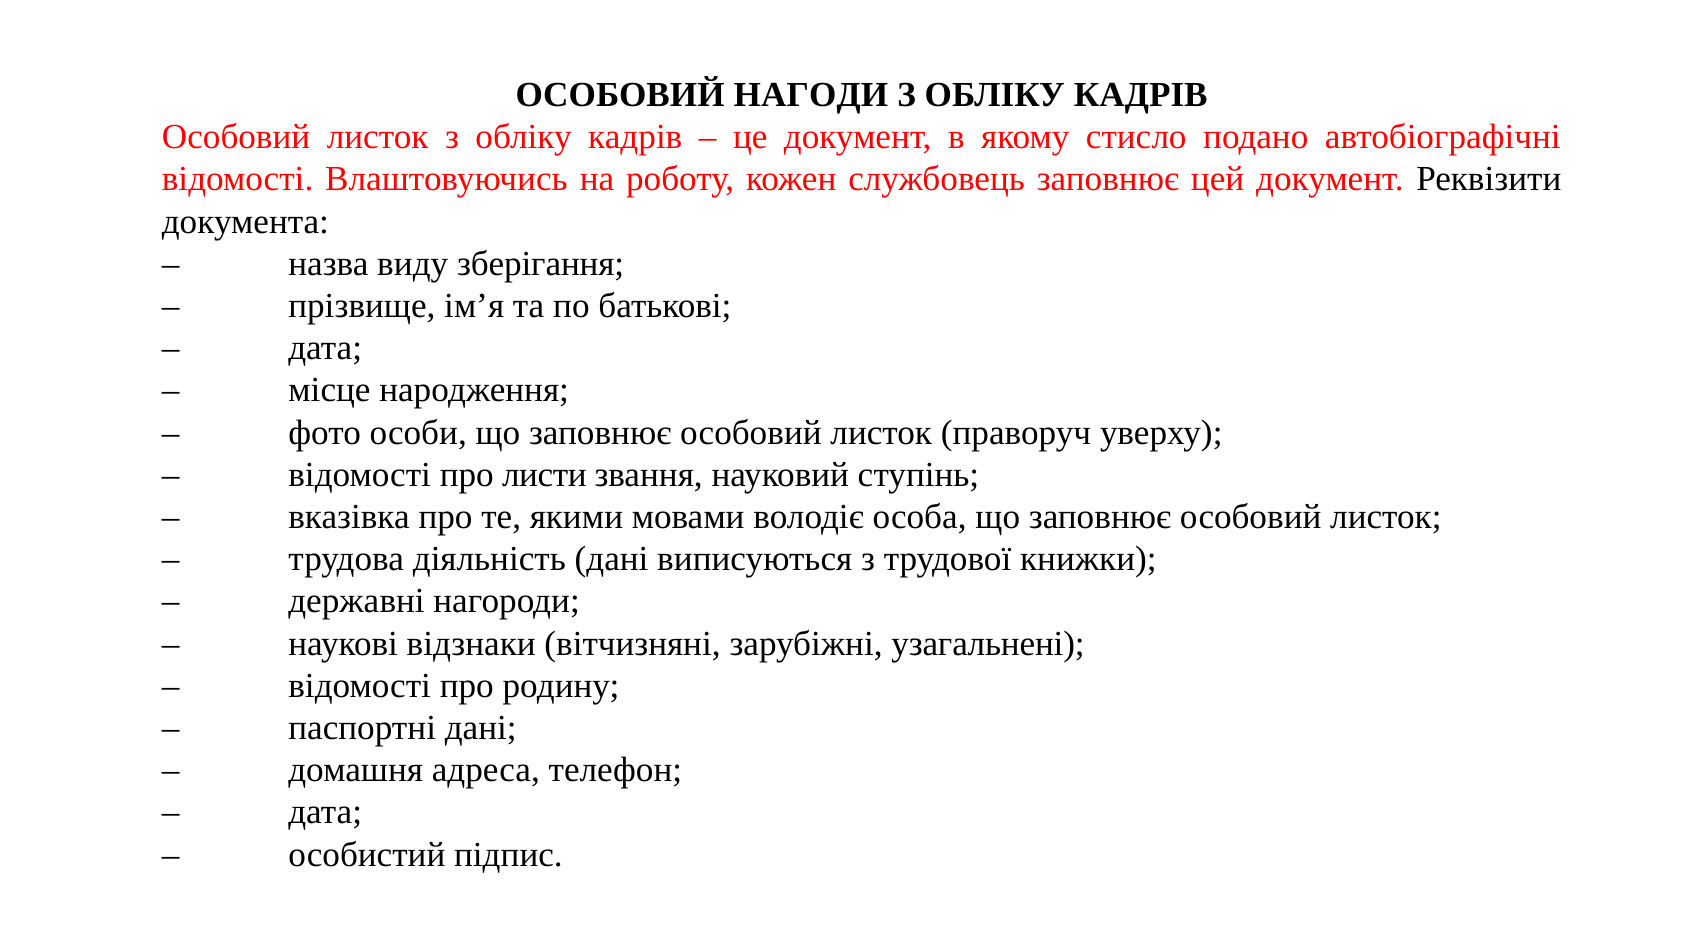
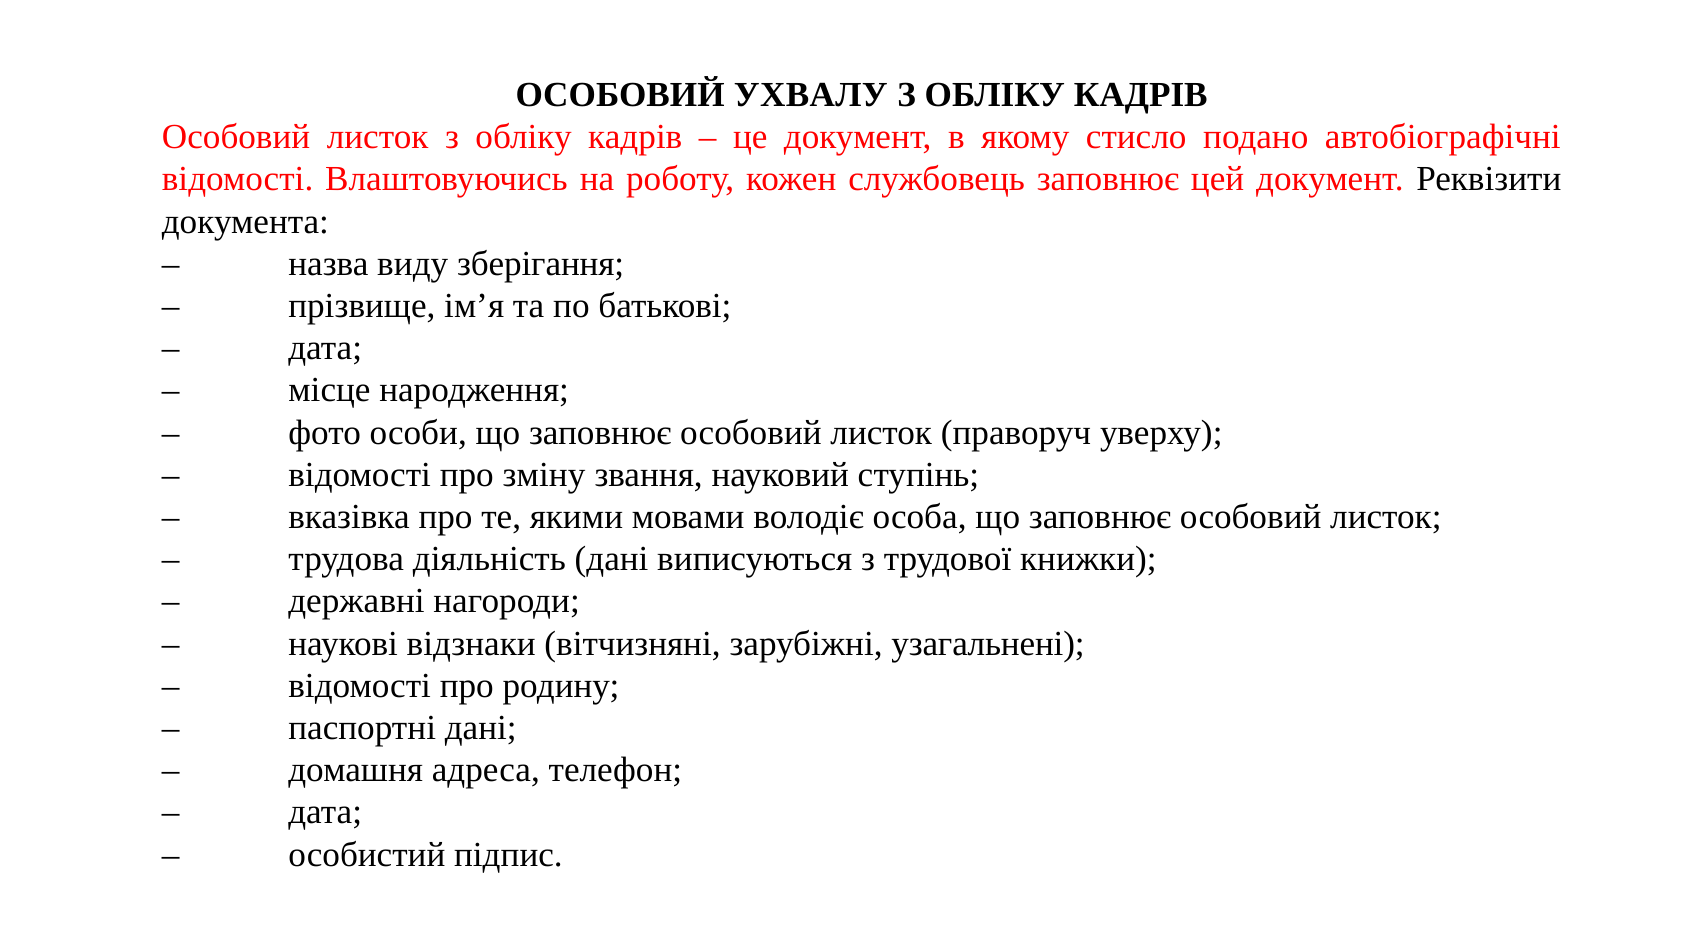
НАГОДИ: НАГОДИ -> УХВАЛУ
листи: листи -> зміну
